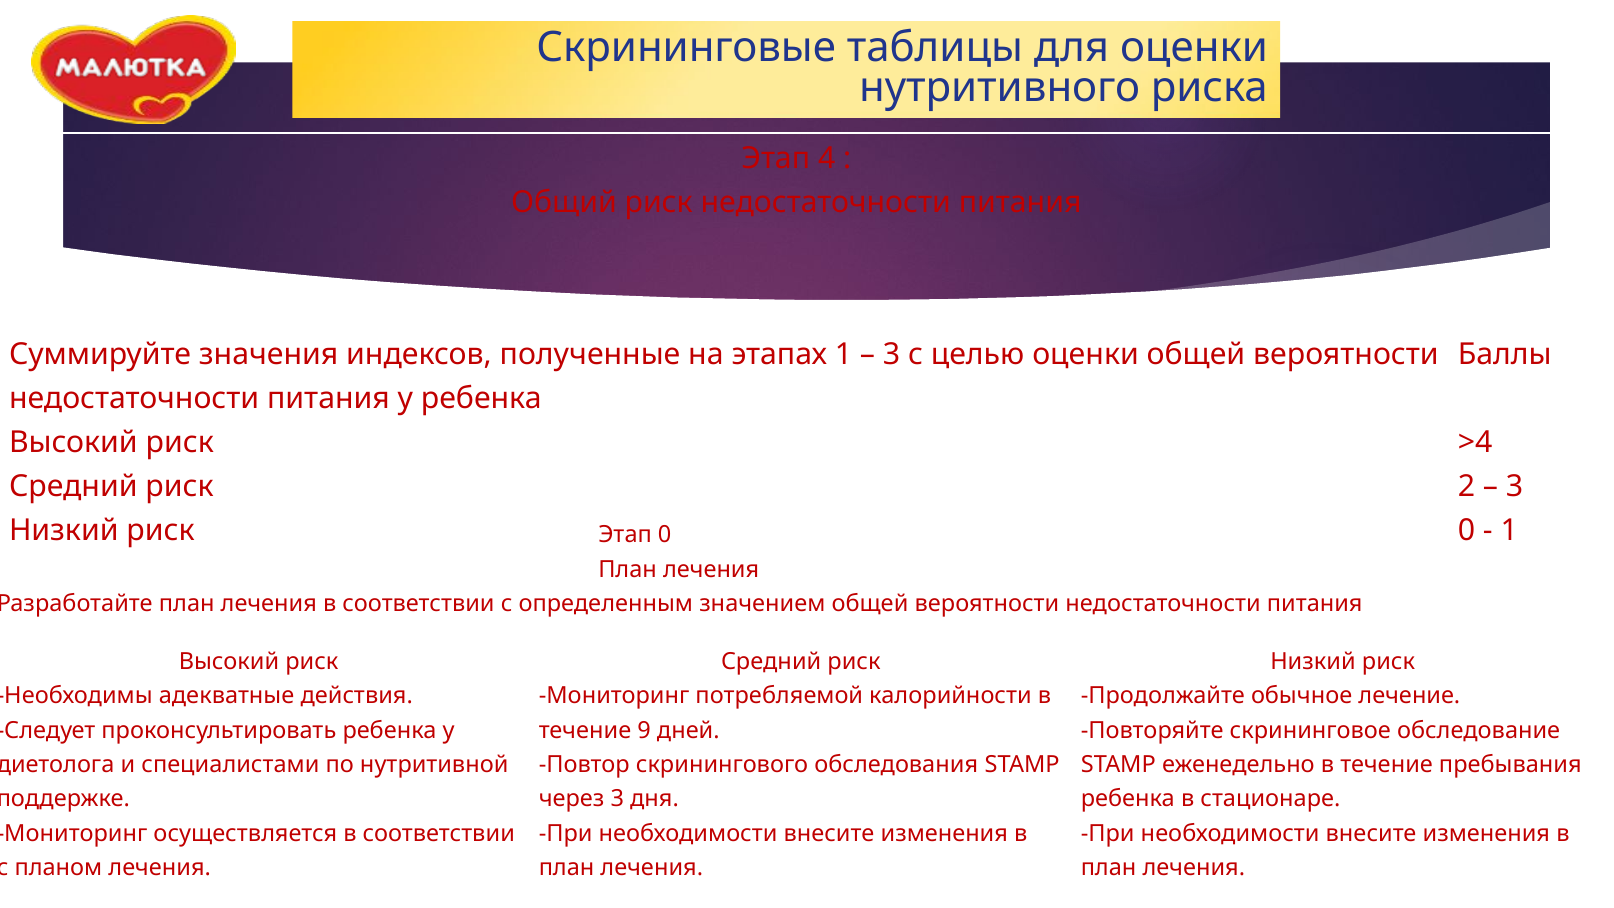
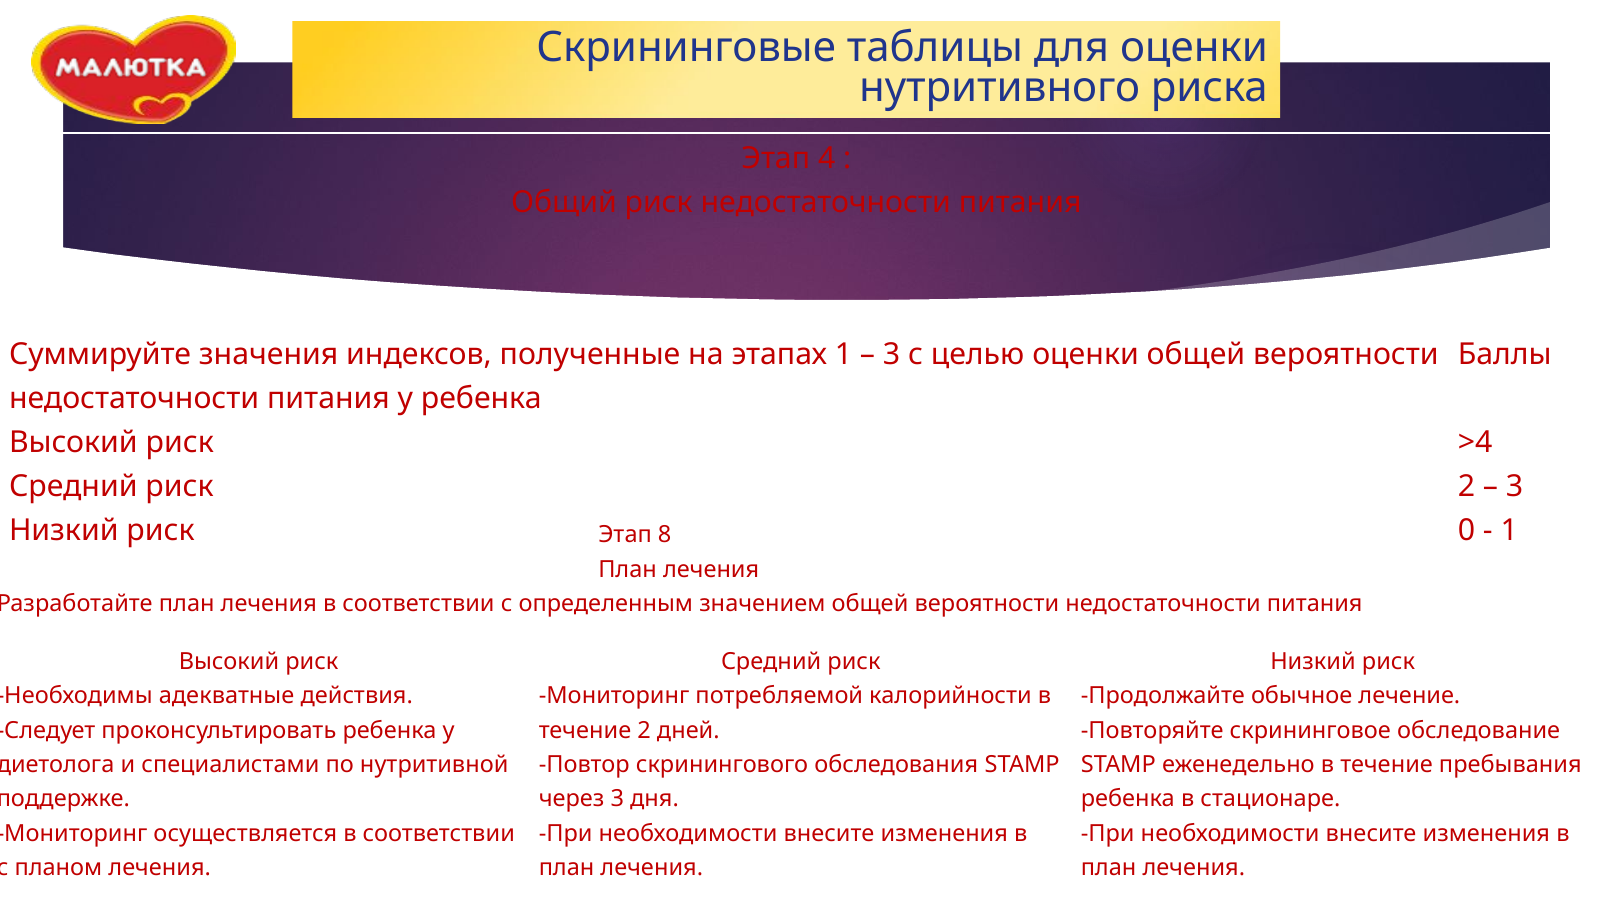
Этап 0: 0 -> 8
течение 9: 9 -> 2
